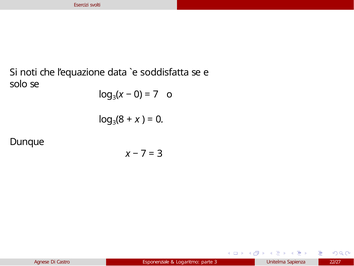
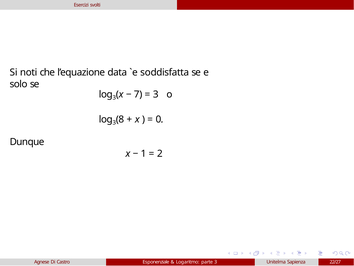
0 at (138, 94): 0 -> 7
7 at (156, 94): 7 -> 3
7 at (143, 154): 7 -> 1
3 at (160, 154): 3 -> 2
